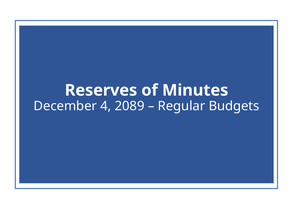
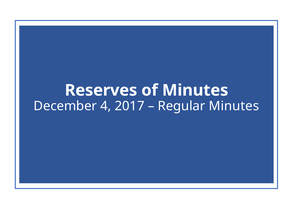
2089: 2089 -> 2017
Regular Budgets: Budgets -> Minutes
